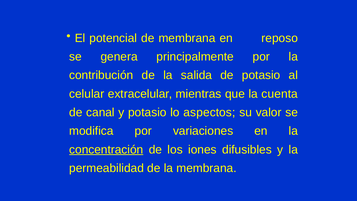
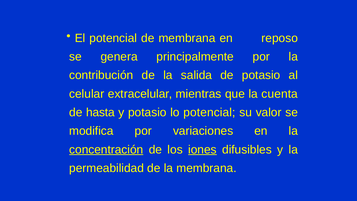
canal: canal -> hasta
lo aspectos: aspectos -> potencial
iones underline: none -> present
